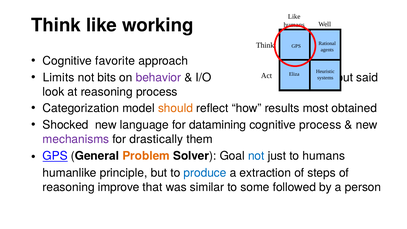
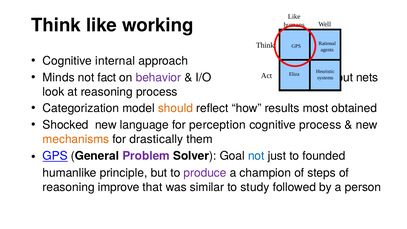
favorite: favorite -> internal
Limits: Limits -> Minds
bits: bits -> fact
said: said -> nets
datamining: datamining -> perception
mechanisms colour: purple -> orange
Problem colour: orange -> purple
to humans: humans -> founded
produce colour: blue -> purple
extraction: extraction -> champion
some: some -> study
